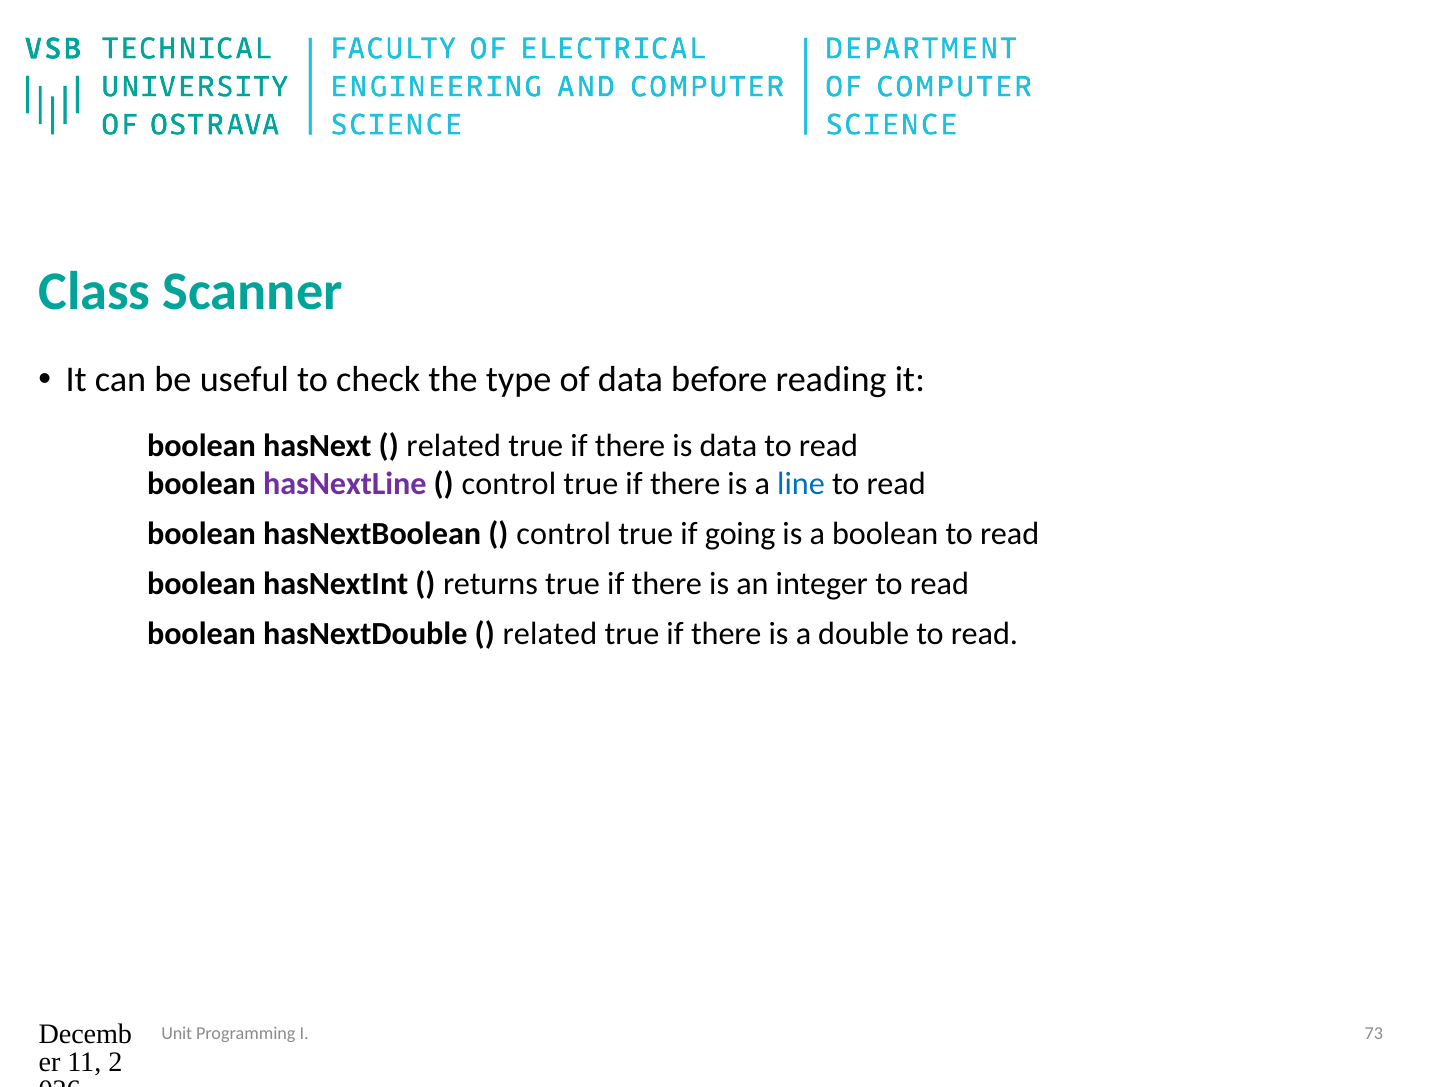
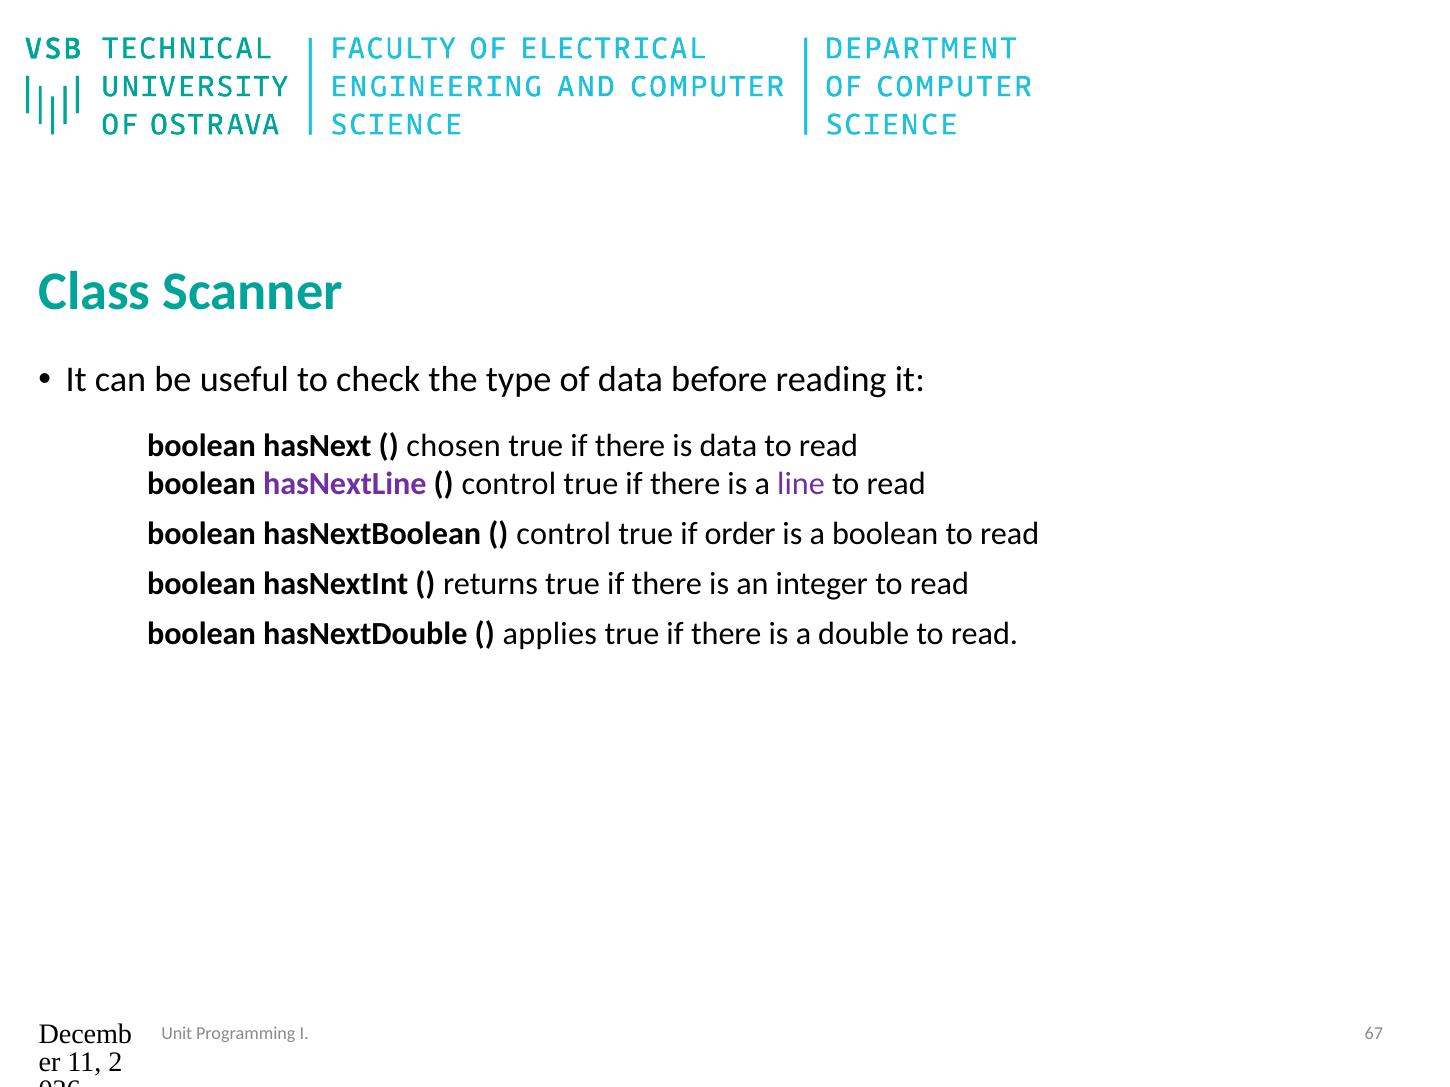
related at (454, 446): related -> chosen
line colour: blue -> purple
going: going -> order
related at (550, 634): related -> applies
73: 73 -> 67
